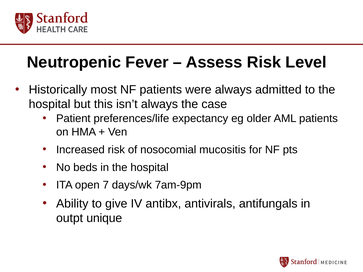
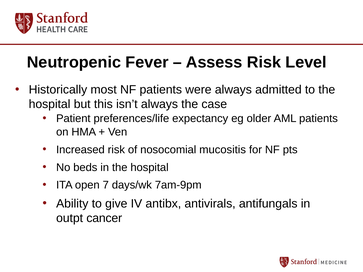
unique: unique -> cancer
